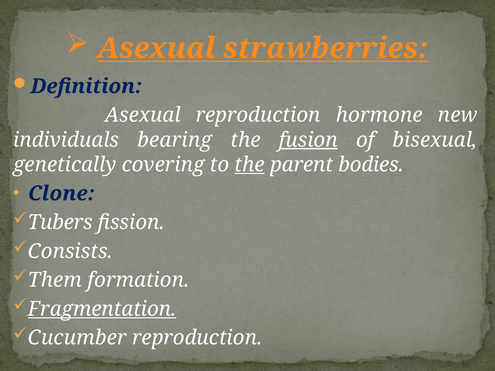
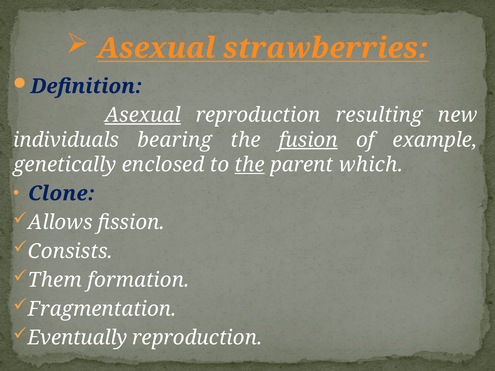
Asexual at (143, 115) underline: none -> present
hormone: hormone -> resulting
bisexual: bisexual -> example
covering: covering -> enclosed
bodies: bodies -> which
Tubers: Tubers -> Allows
Fragmentation underline: present -> none
Cucumber: Cucumber -> Eventually
